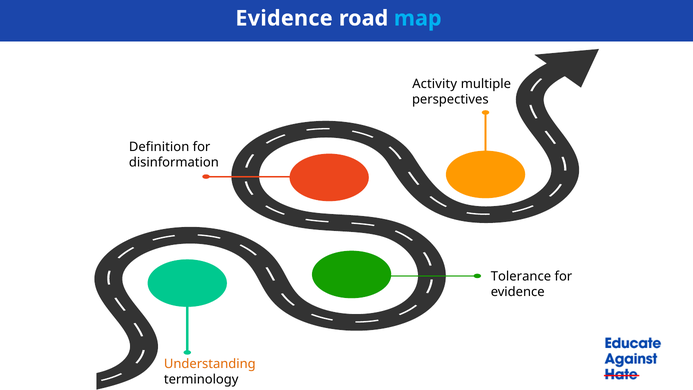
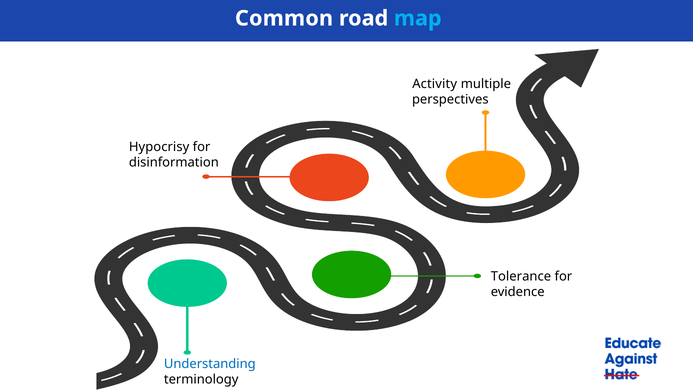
Evidence at (284, 18): Evidence -> Common
Definition: Definition -> Hypocrisy
Understanding colour: orange -> blue
